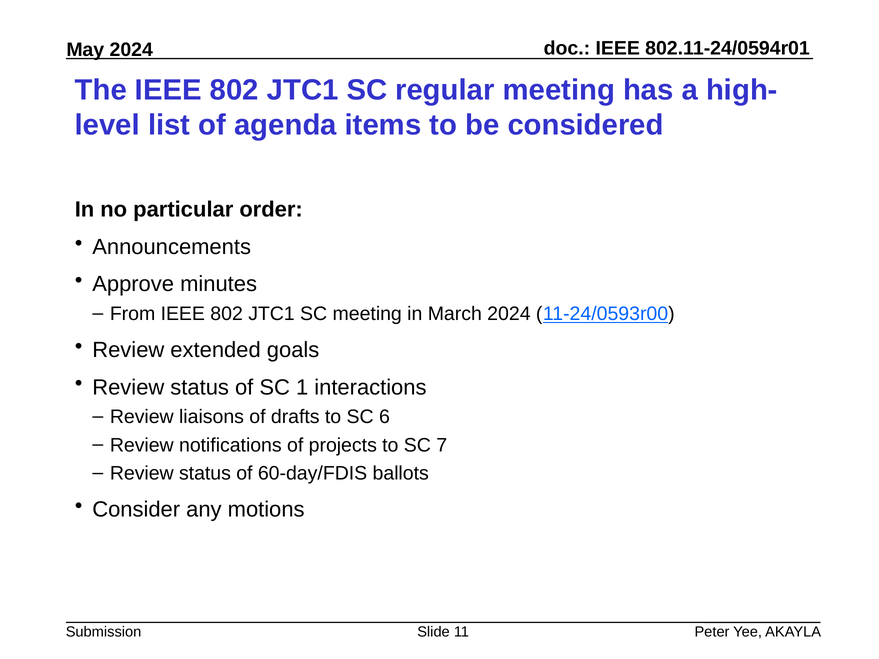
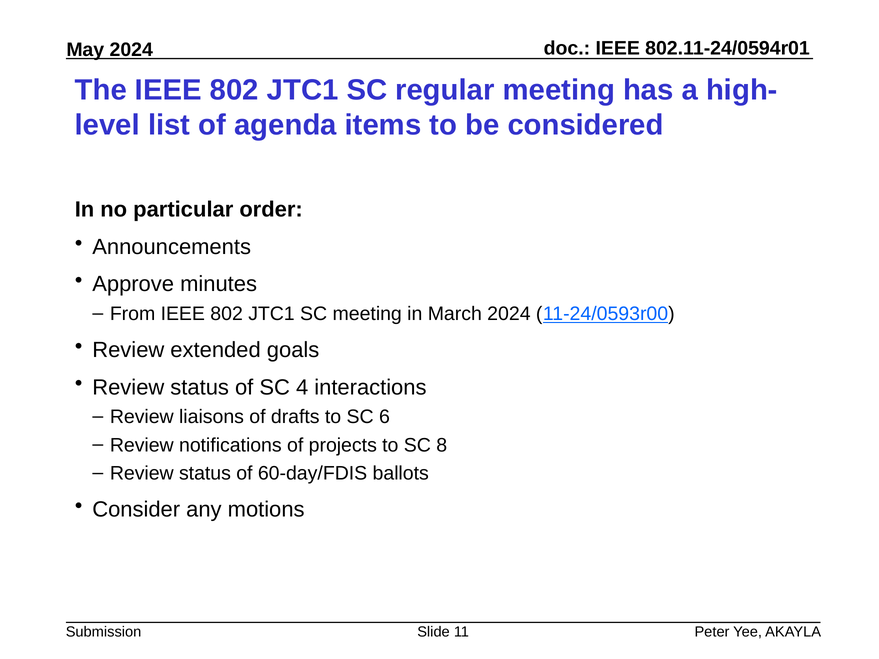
1: 1 -> 4
7: 7 -> 8
